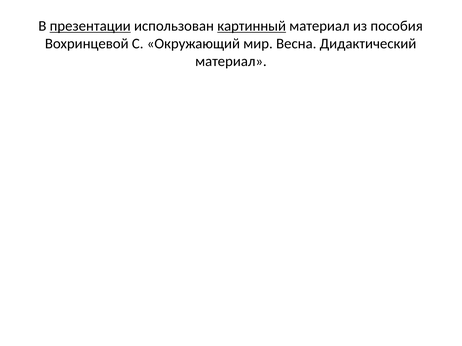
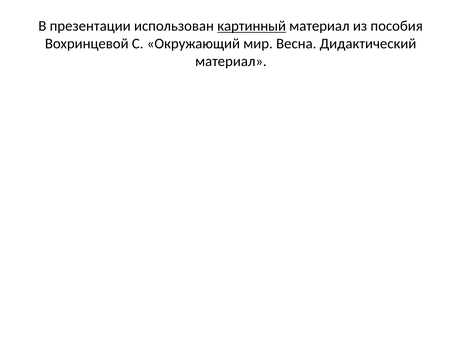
презентации underline: present -> none
